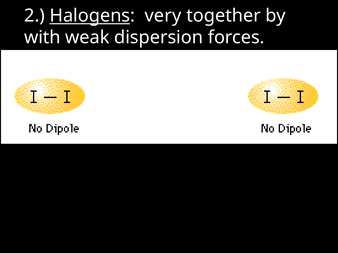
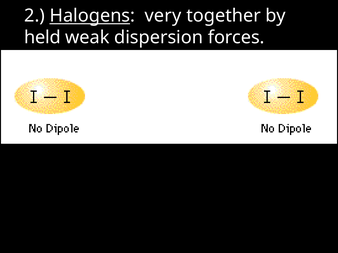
with: with -> held
